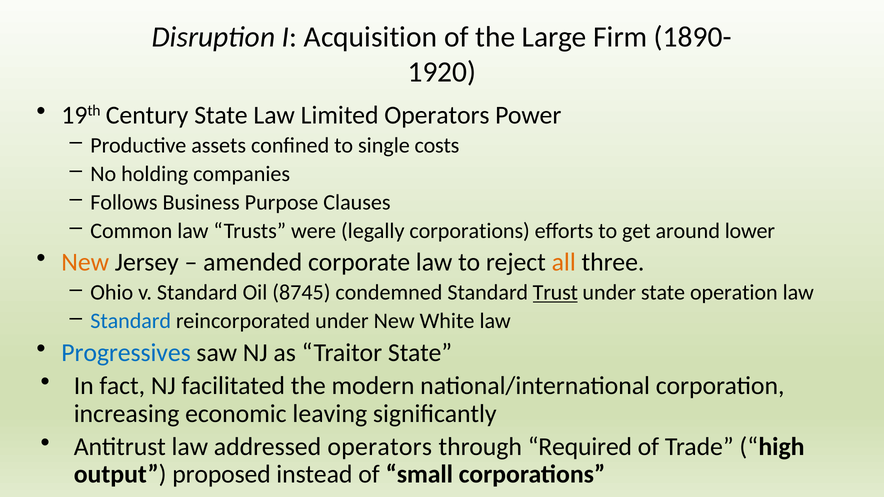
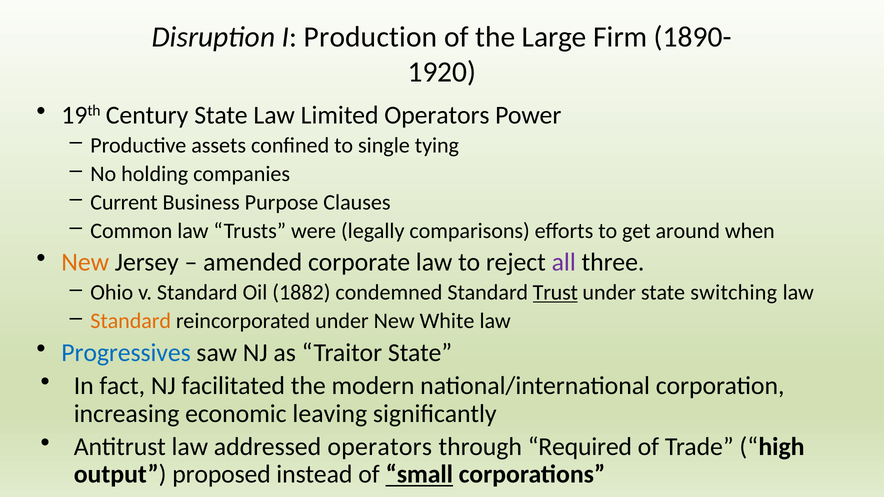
Acquisition: Acquisition -> Production
costs: costs -> tying
Follows: Follows -> Current
legally corporations: corporations -> comparisons
lower: lower -> when
all colour: orange -> purple
8745: 8745 -> 1882
operation: operation -> switching
Standard at (131, 321) colour: blue -> orange
small underline: none -> present
